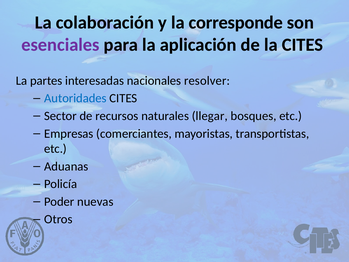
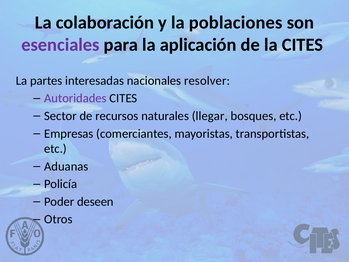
corresponde: corresponde -> poblaciones
Autoridades colour: blue -> purple
nuevas: nuevas -> deseen
